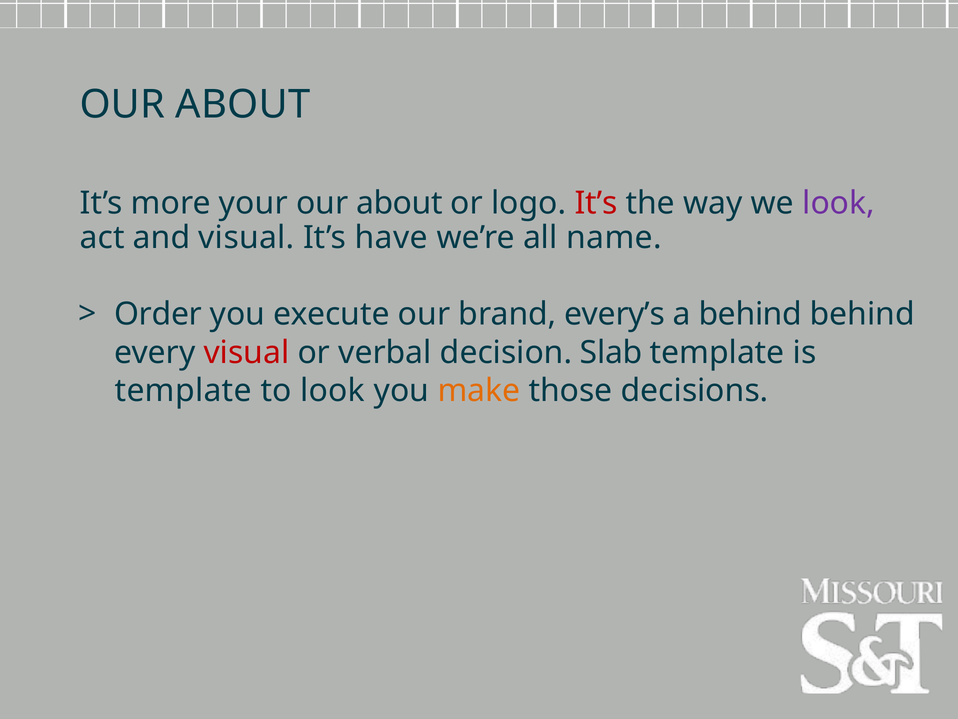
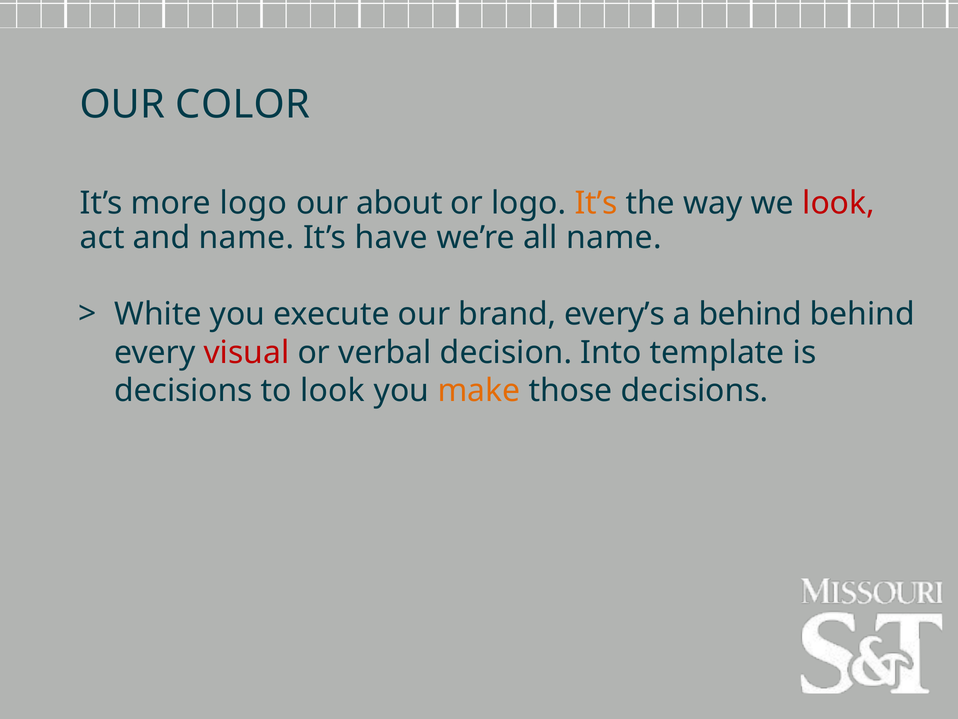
ABOUT at (243, 104): ABOUT -> COLOR
more your: your -> logo
It’s at (596, 203) colour: red -> orange
look at (839, 203) colour: purple -> red
and visual: visual -> name
Order: Order -> White
Slab: Slab -> Into
template at (183, 391): template -> decisions
